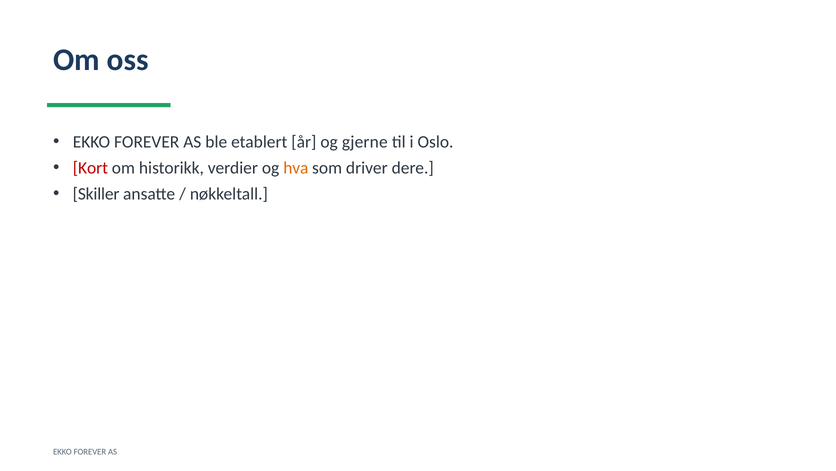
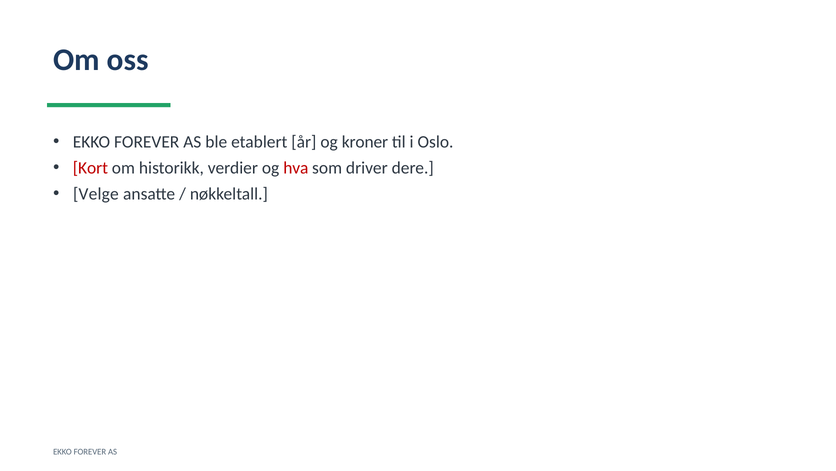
gjerne: gjerne -> kroner
hva colour: orange -> red
Skiller: Skiller -> Velge
